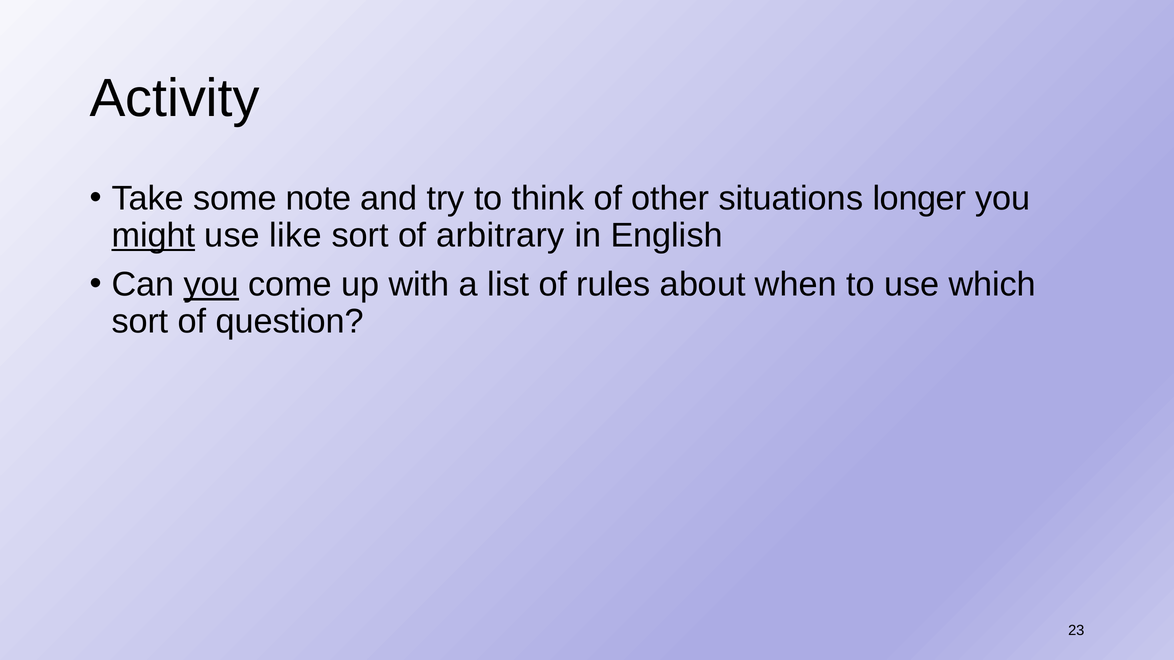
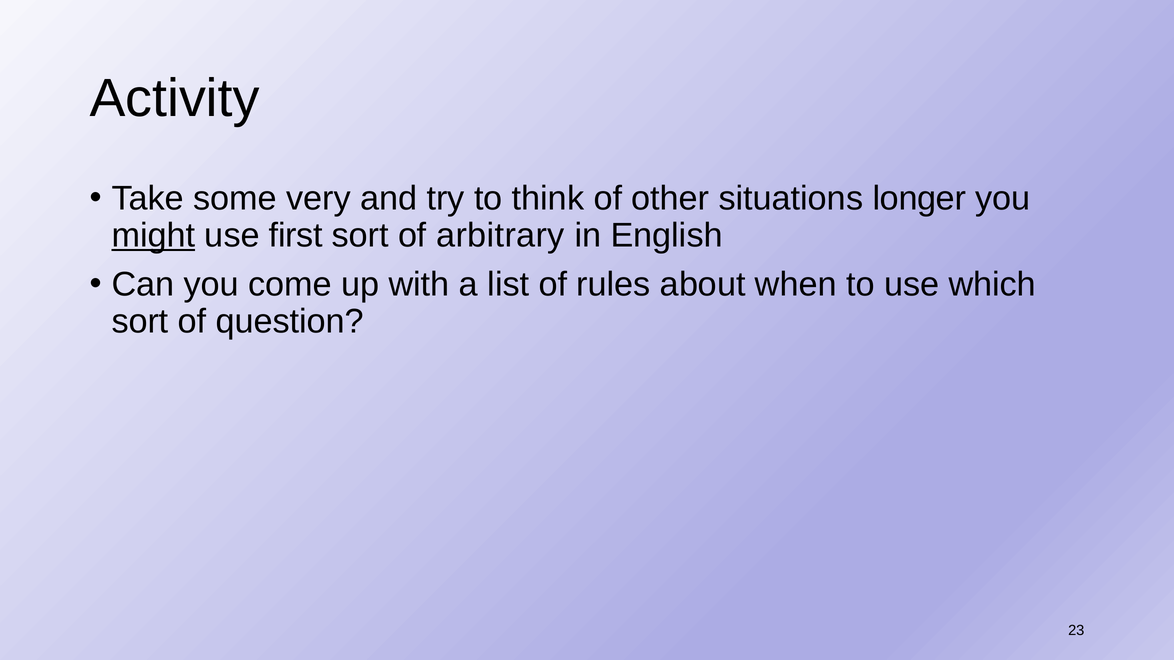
note: note -> very
like: like -> first
you at (211, 285) underline: present -> none
